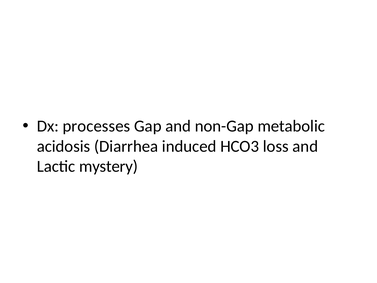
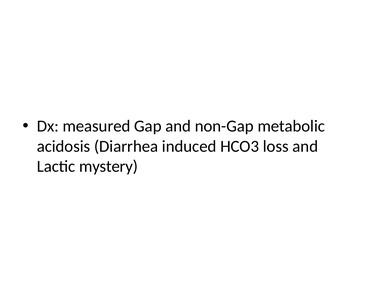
processes: processes -> measured
